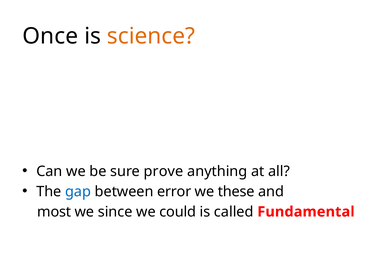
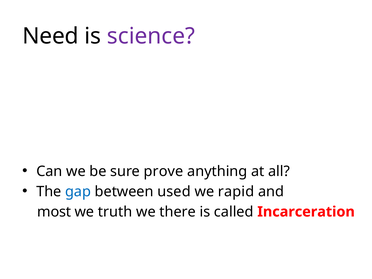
Once: Once -> Need
science colour: orange -> purple
error: error -> used
these: these -> rapid
since: since -> truth
could: could -> there
Fundamental: Fundamental -> Incarceration
